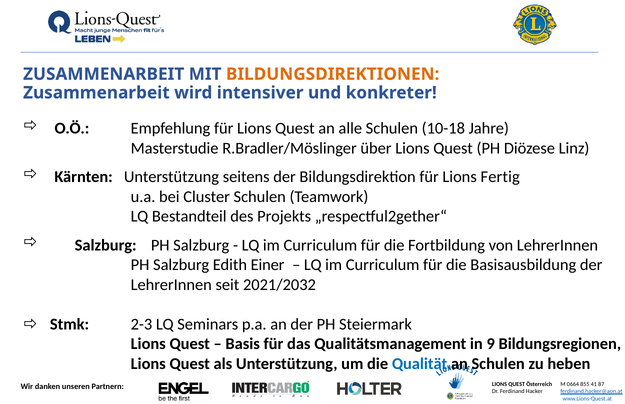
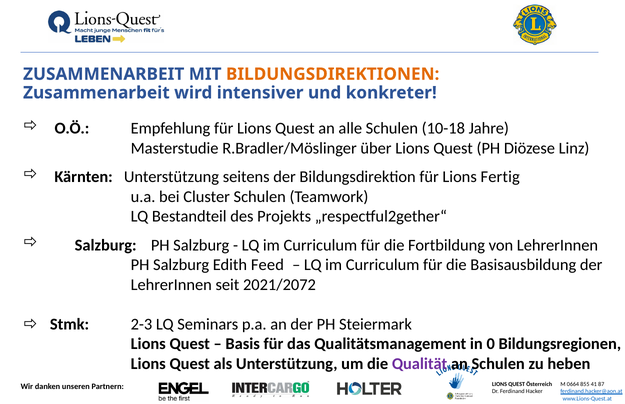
Einer: Einer -> Feed
2021/2032: 2021/2032 -> 2021/2072
9: 9 -> 0
Qualität colour: blue -> purple
